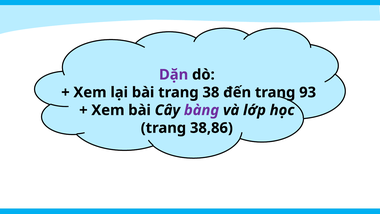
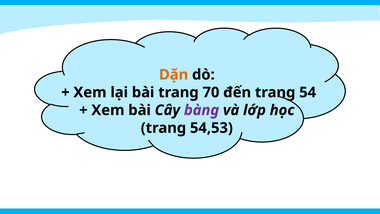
Dặn colour: purple -> orange
38: 38 -> 70
93: 93 -> 54
38,86: 38,86 -> 54,53
